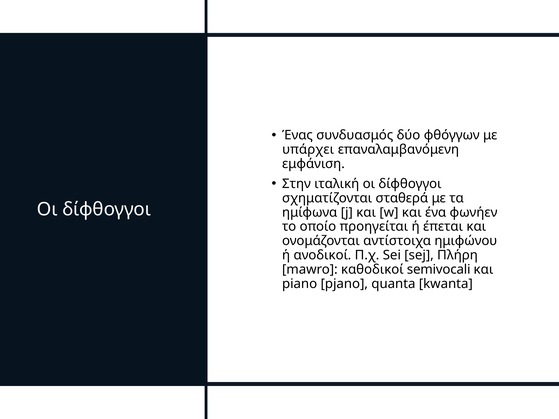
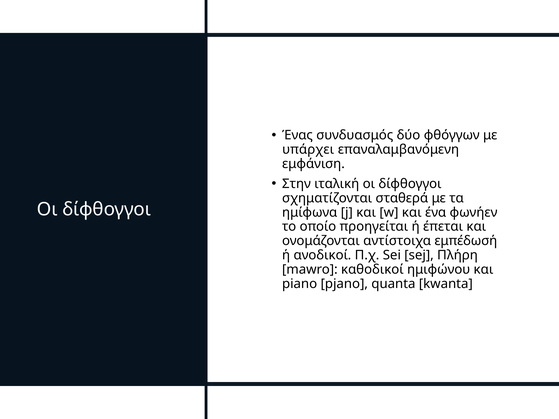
ημιφώνου: ημιφώνου -> εμπέδωσή
semivocali: semivocali -> ημιφώνου
